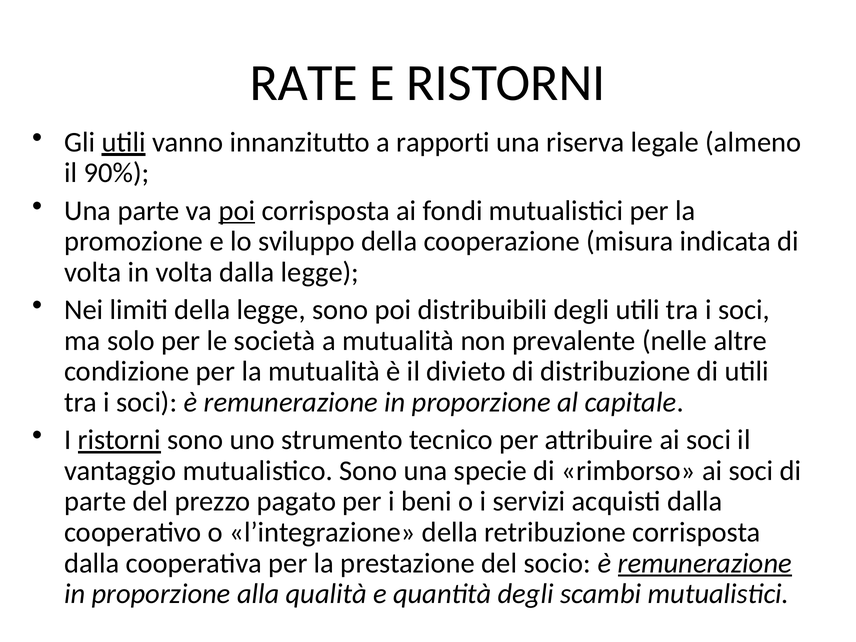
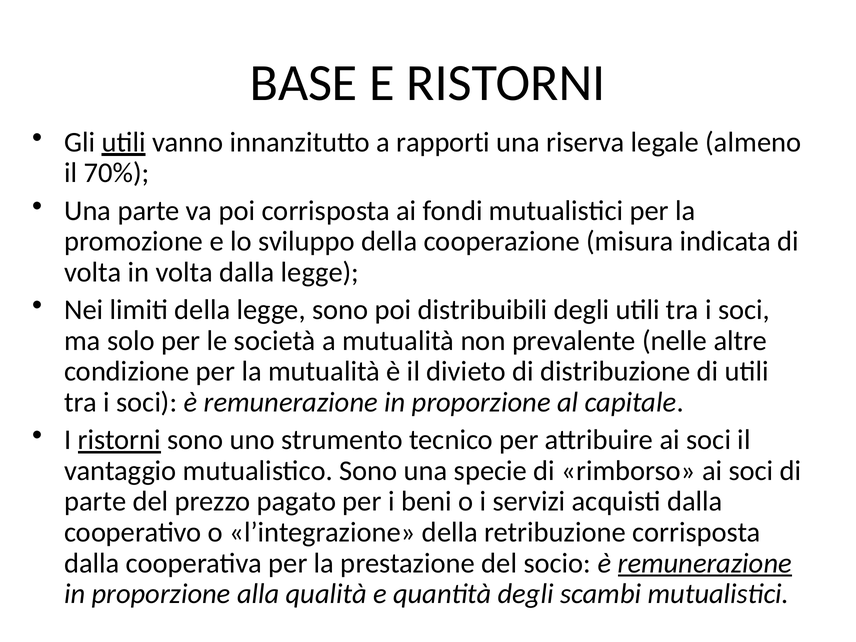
RATE: RATE -> BASE
90%: 90% -> 70%
poi at (237, 211) underline: present -> none
